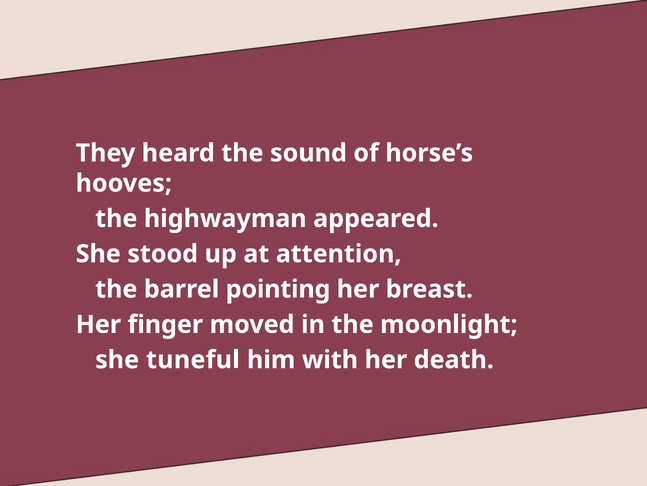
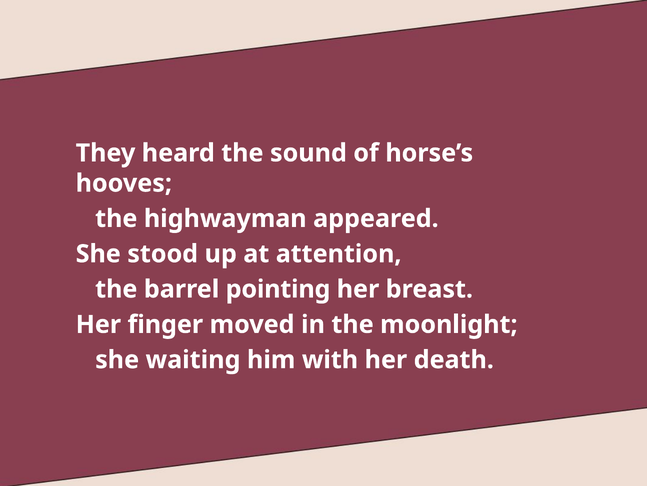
tuneful: tuneful -> waiting
